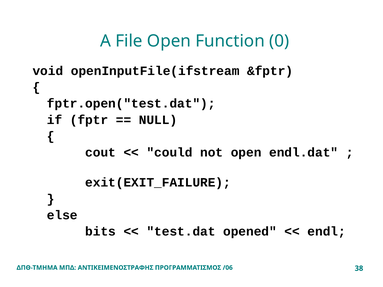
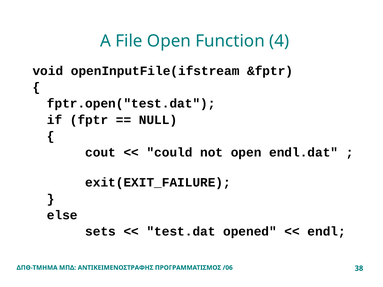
0: 0 -> 4
bits: bits -> sets
